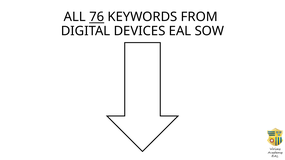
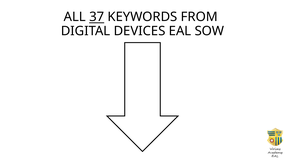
76: 76 -> 37
